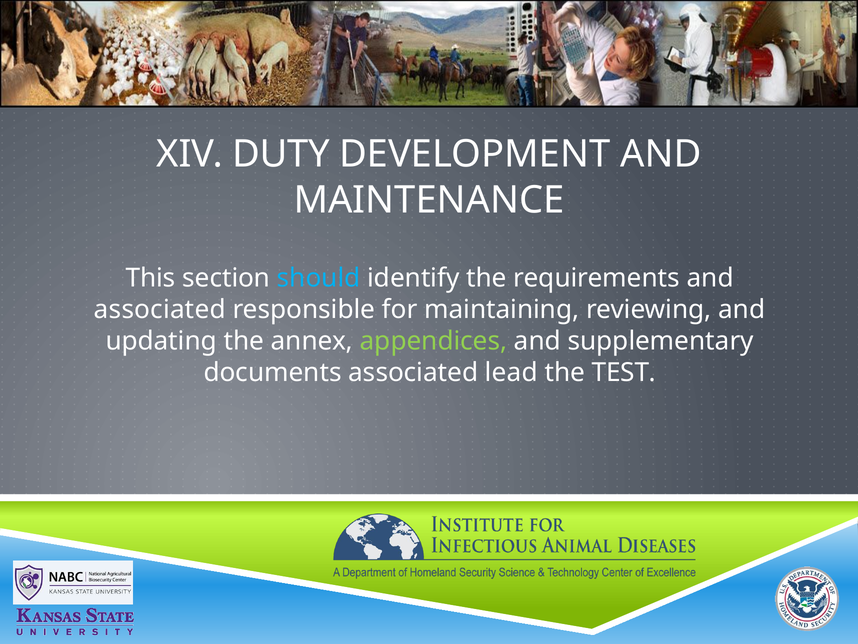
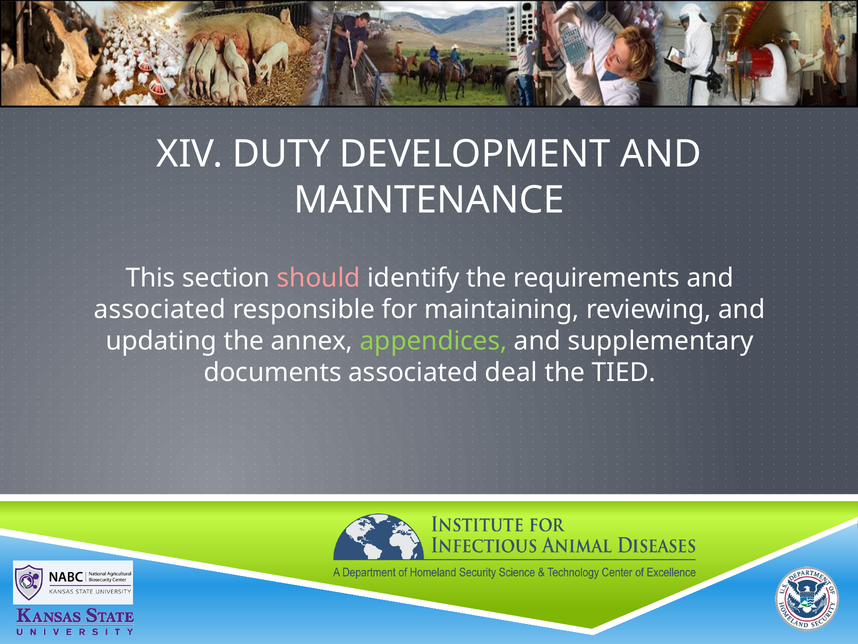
should colour: light blue -> pink
lead: lead -> deal
TEST: TEST -> TIED
